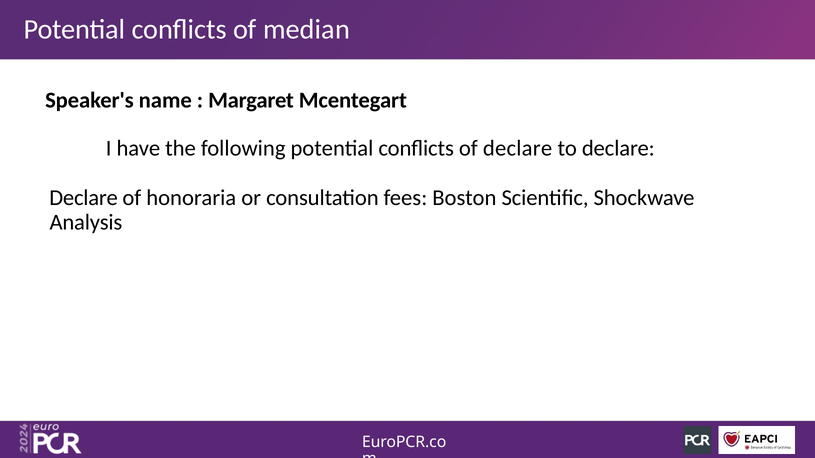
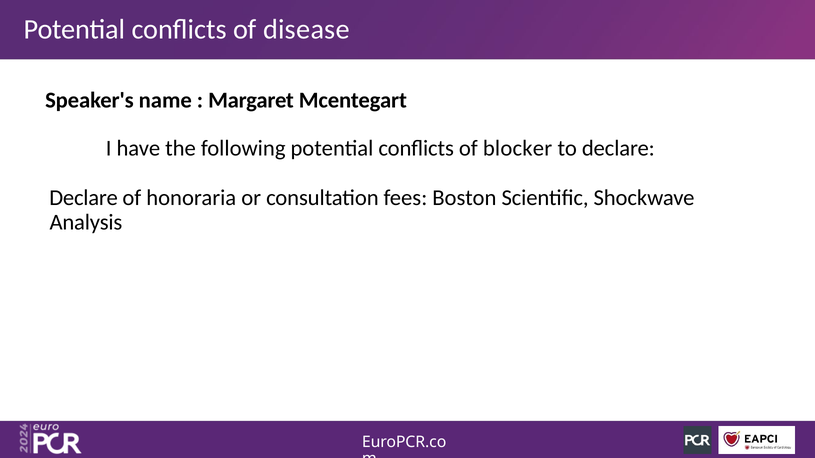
median: median -> disease
of declare: declare -> blocker
